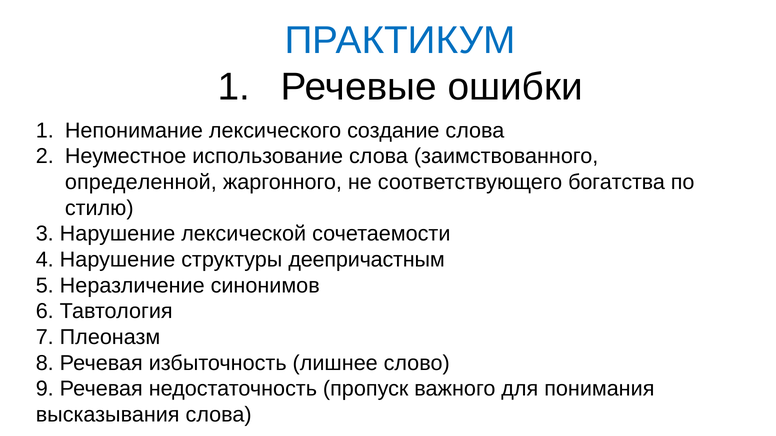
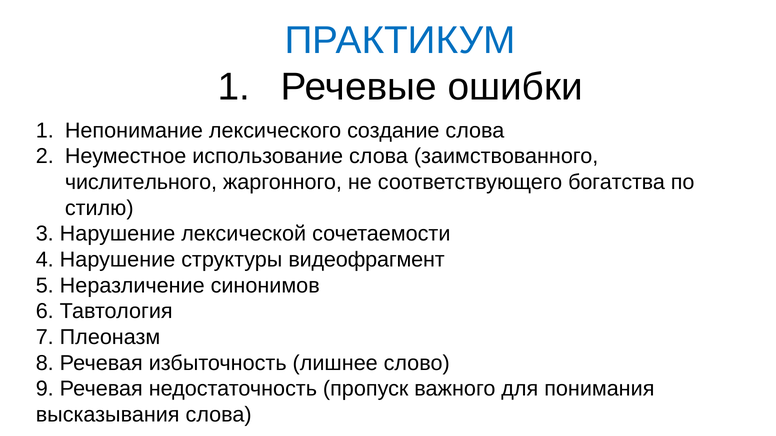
определенной: определенной -> числительного
деепричастным: деепричастным -> видеофрагмент
